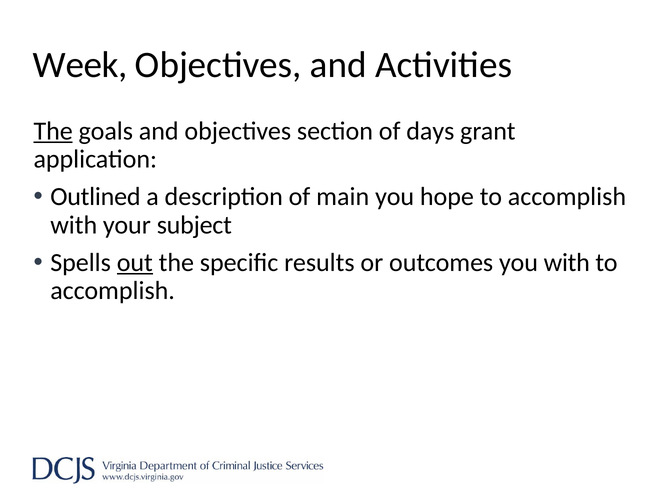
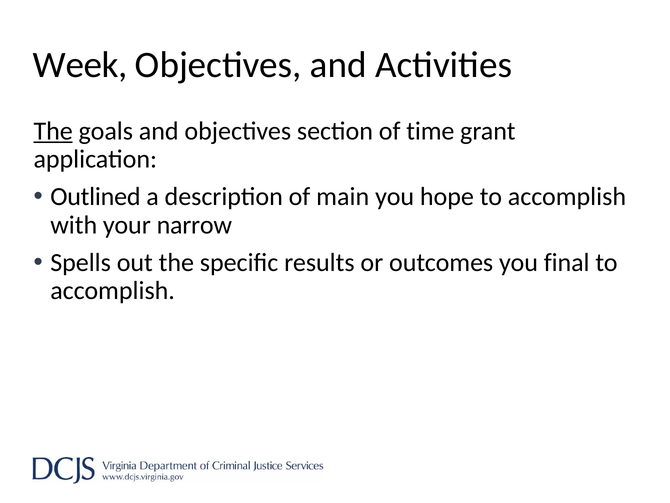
days: days -> time
subject: subject -> narrow
out underline: present -> none
you with: with -> final
